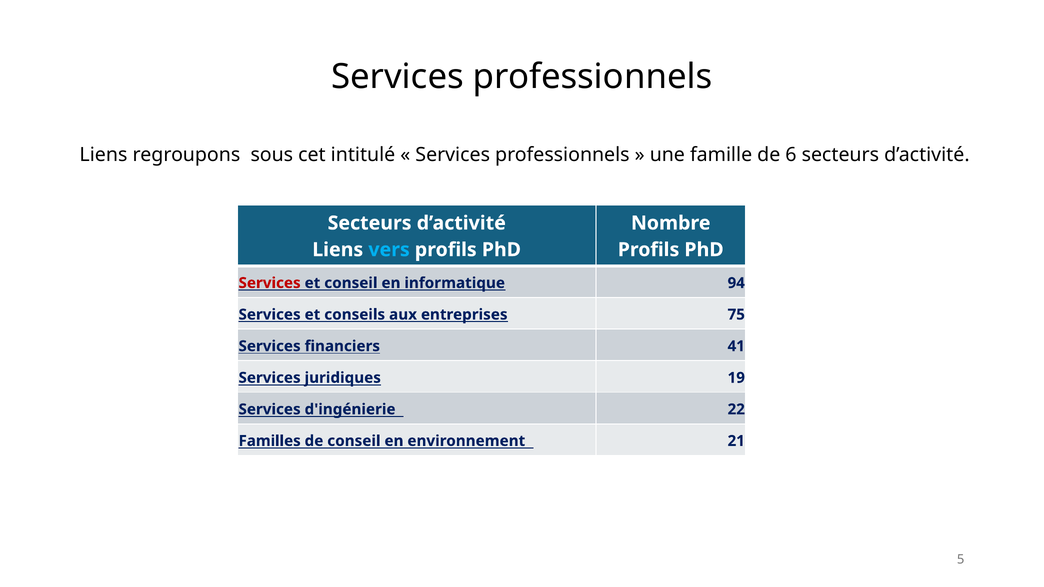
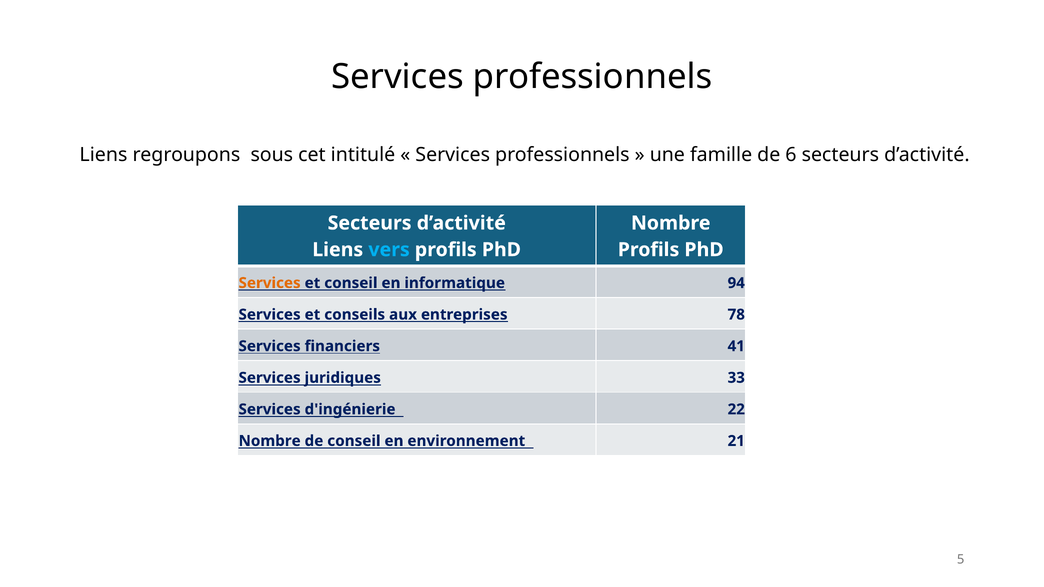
Services at (270, 283) colour: red -> orange
75: 75 -> 78
19: 19 -> 33
Familles at (270, 441): Familles -> Nombre
